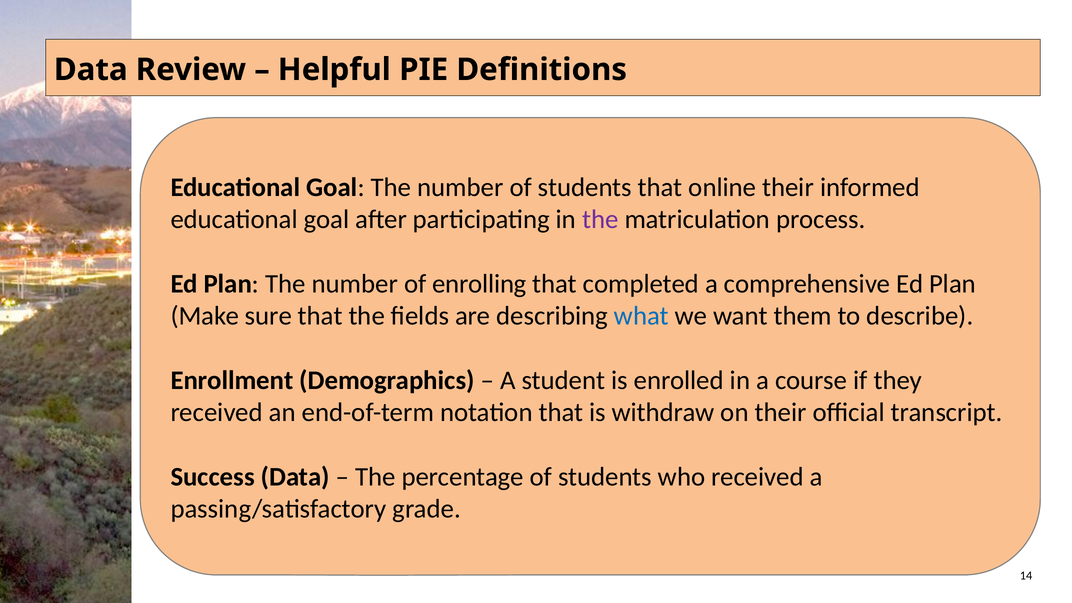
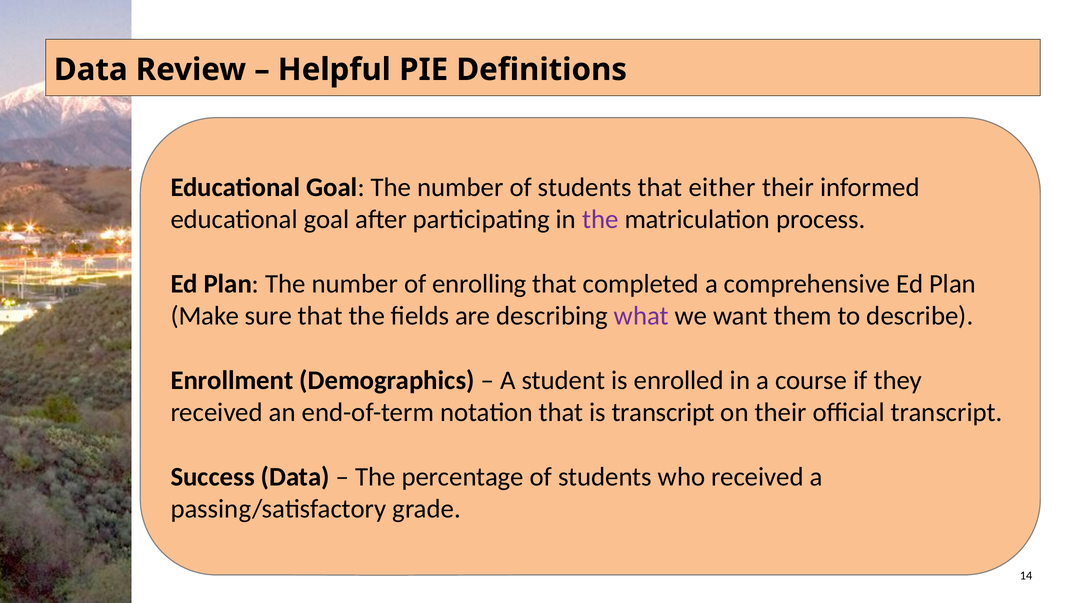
online: online -> either
what colour: blue -> purple
is withdraw: withdraw -> transcript
